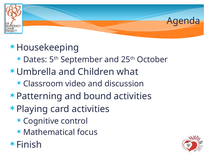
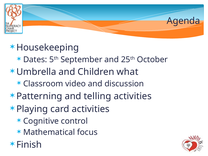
bound: bound -> telling
